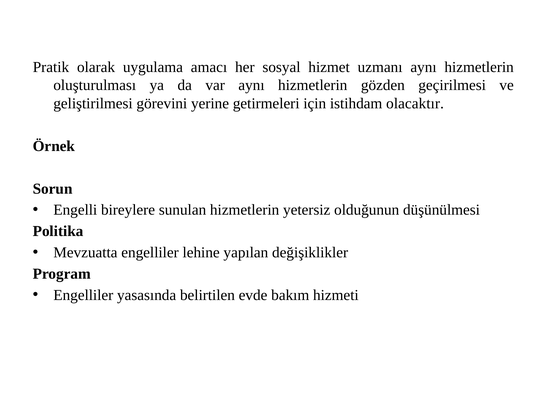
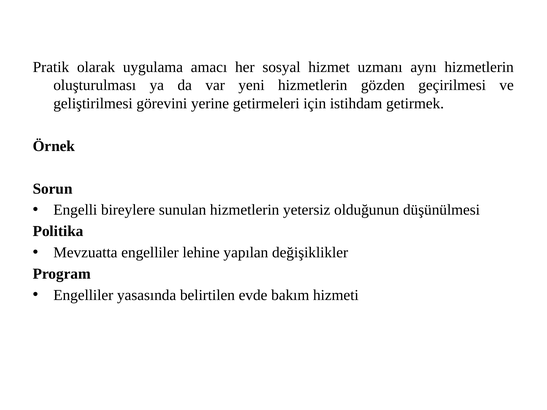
var aynı: aynı -> yeni
olacaktır: olacaktır -> getirmek
